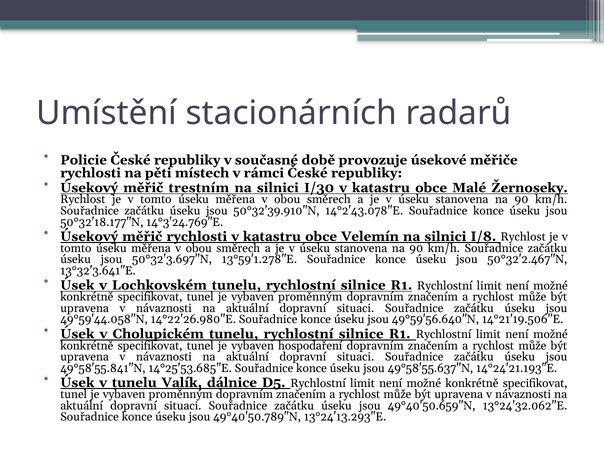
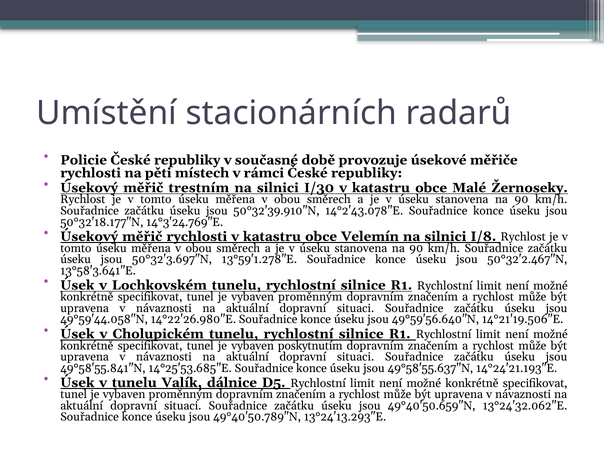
13°32'3.641"E: 13°32'3.641"E -> 13°58'3.641"E
hospodaření: hospodaření -> poskytnutím
